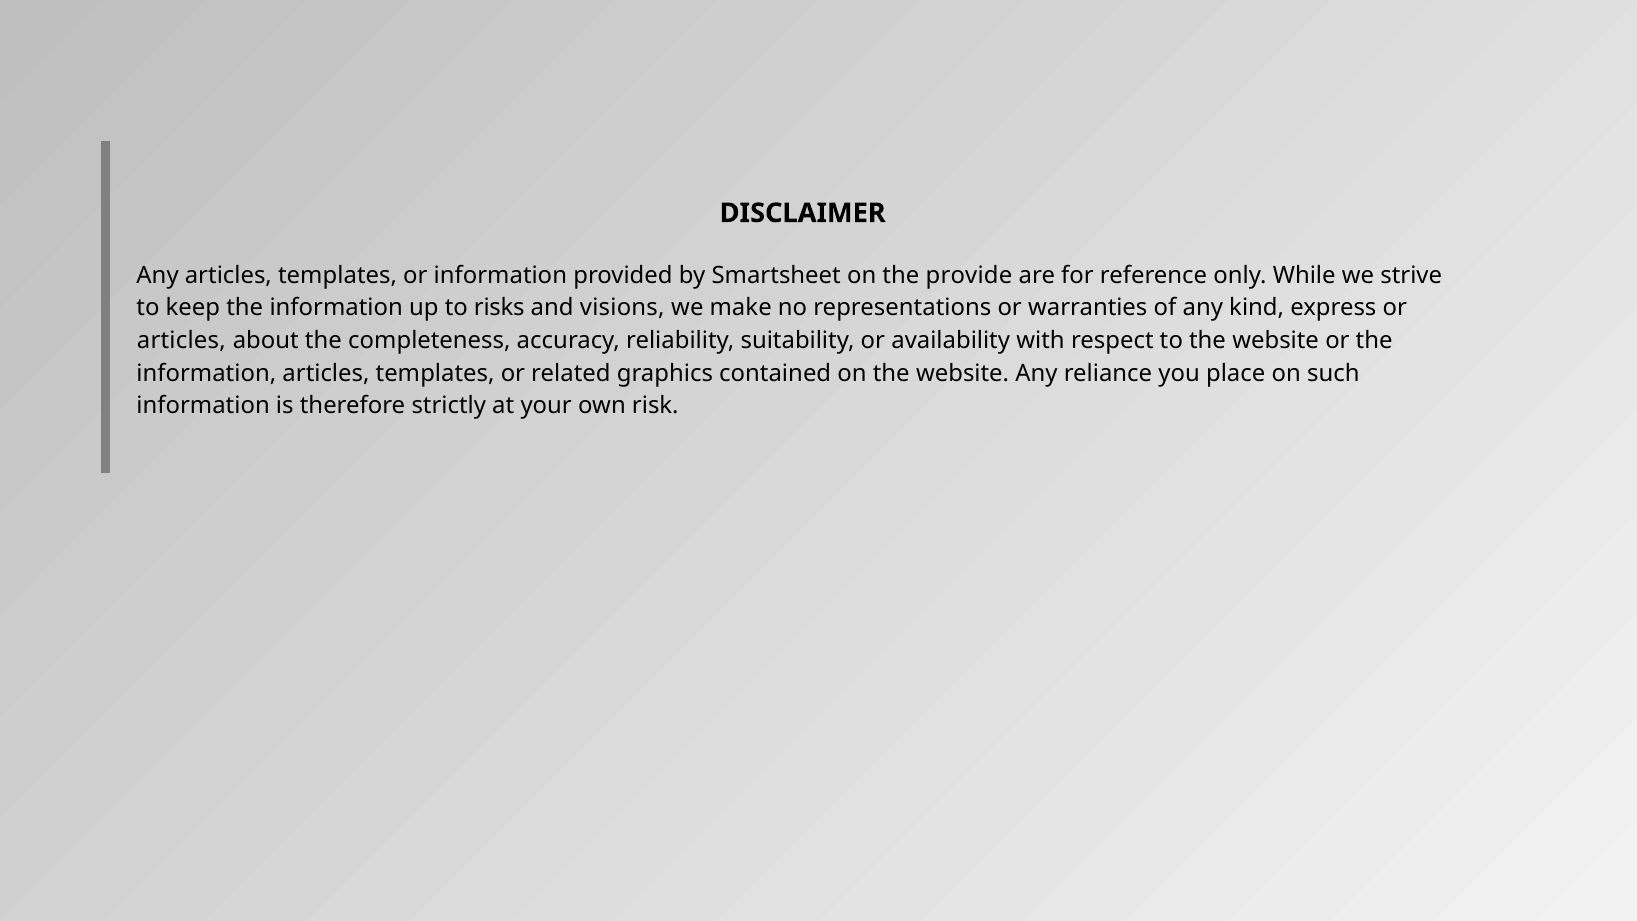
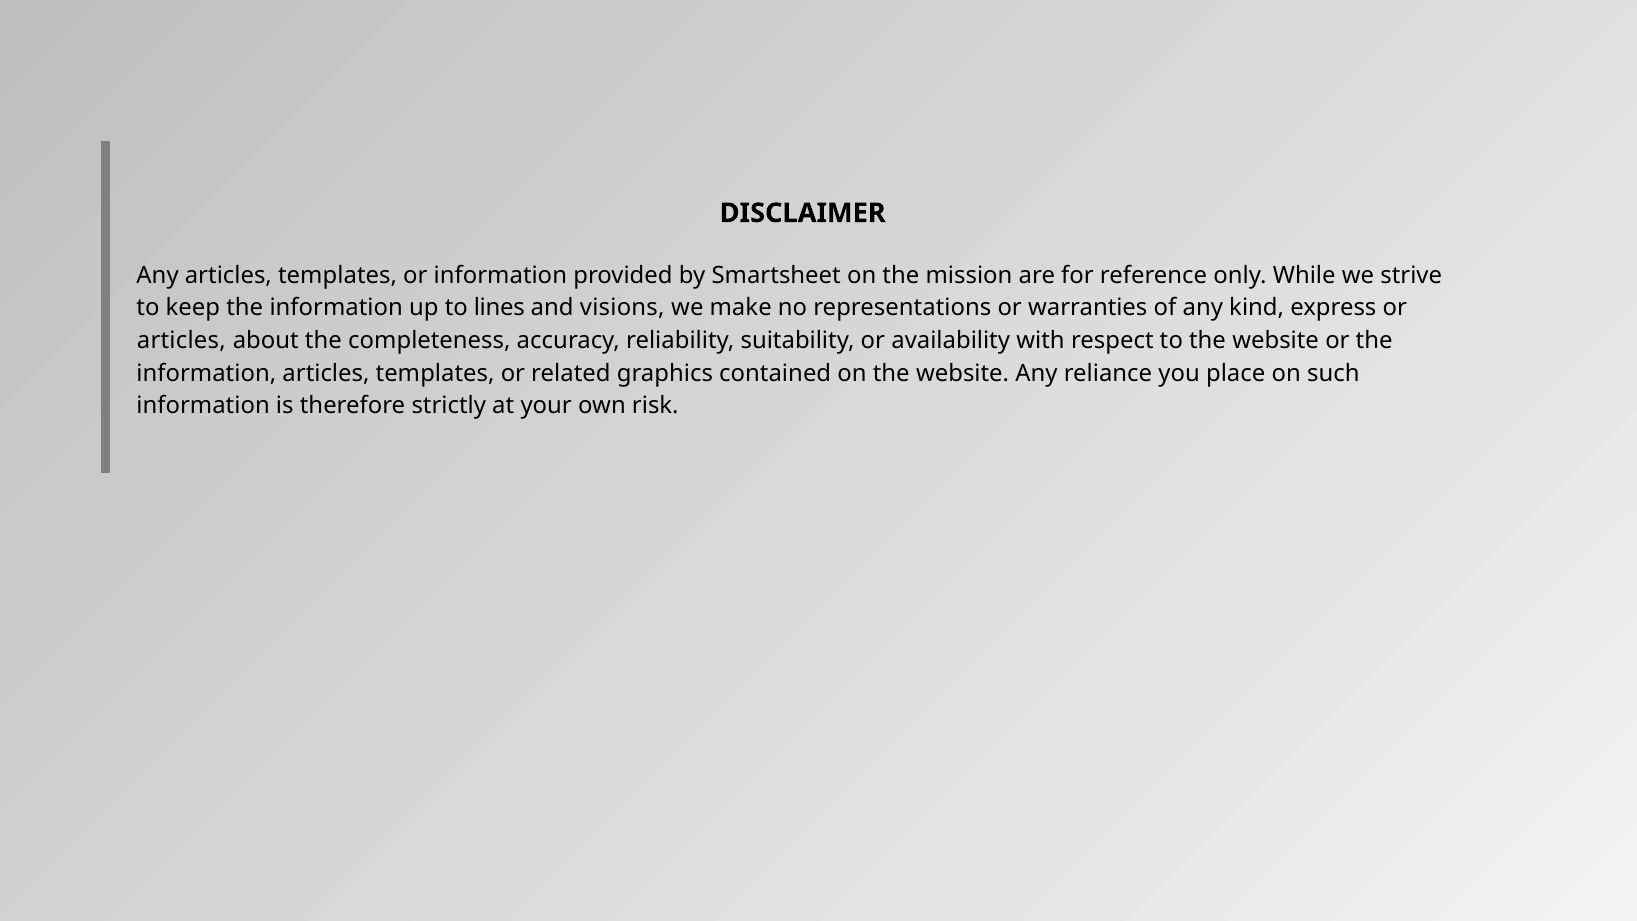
provide: provide -> mission
risks: risks -> lines
